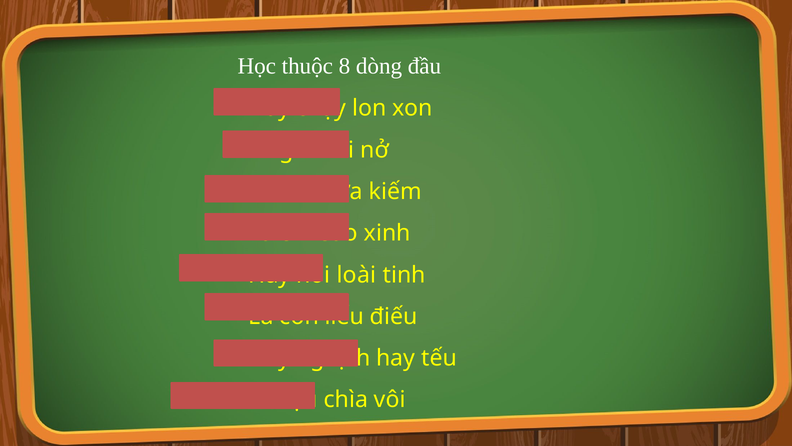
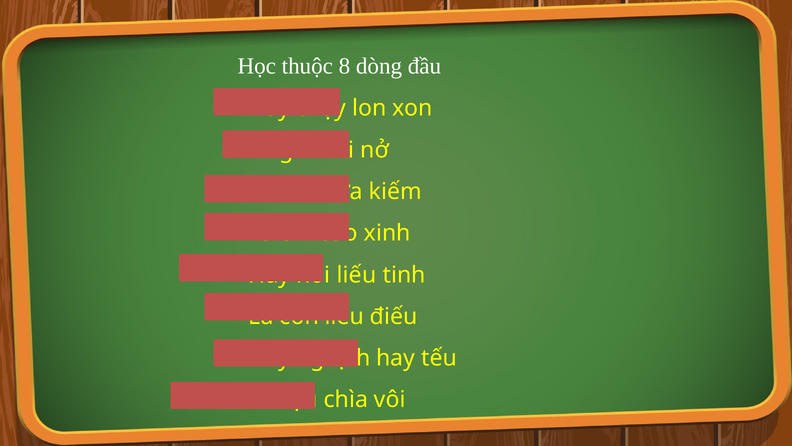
loài at (356, 275): loài -> liếu
